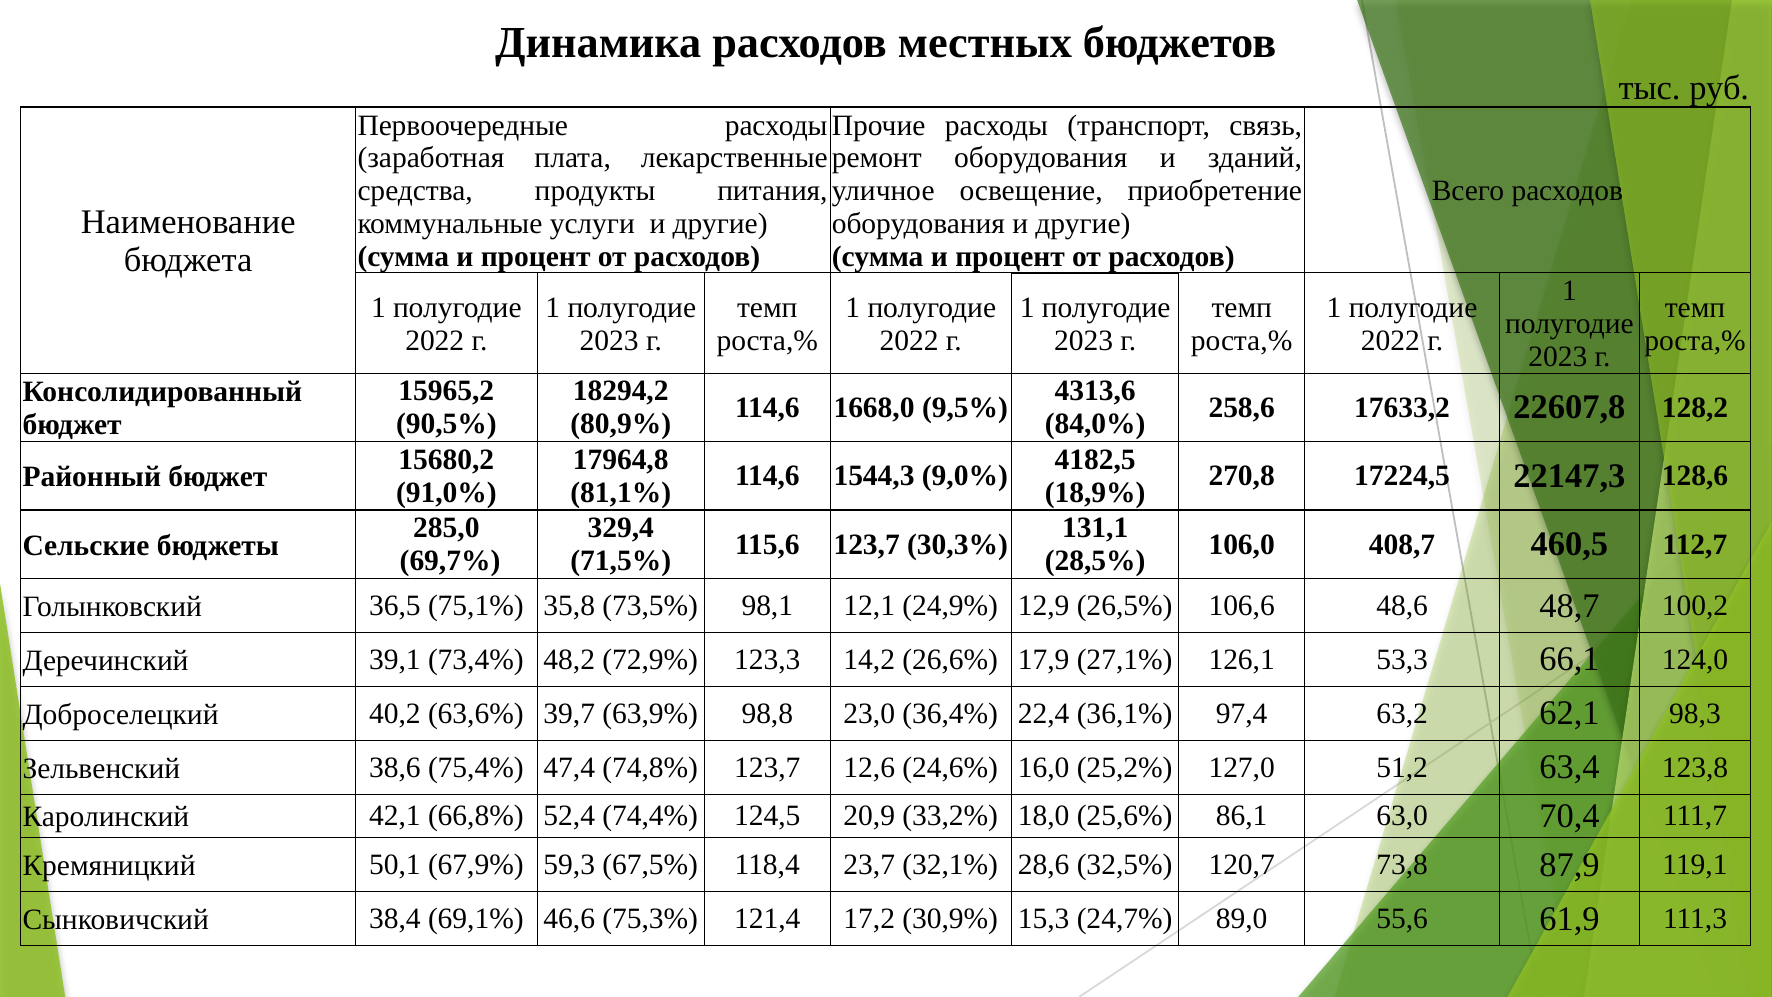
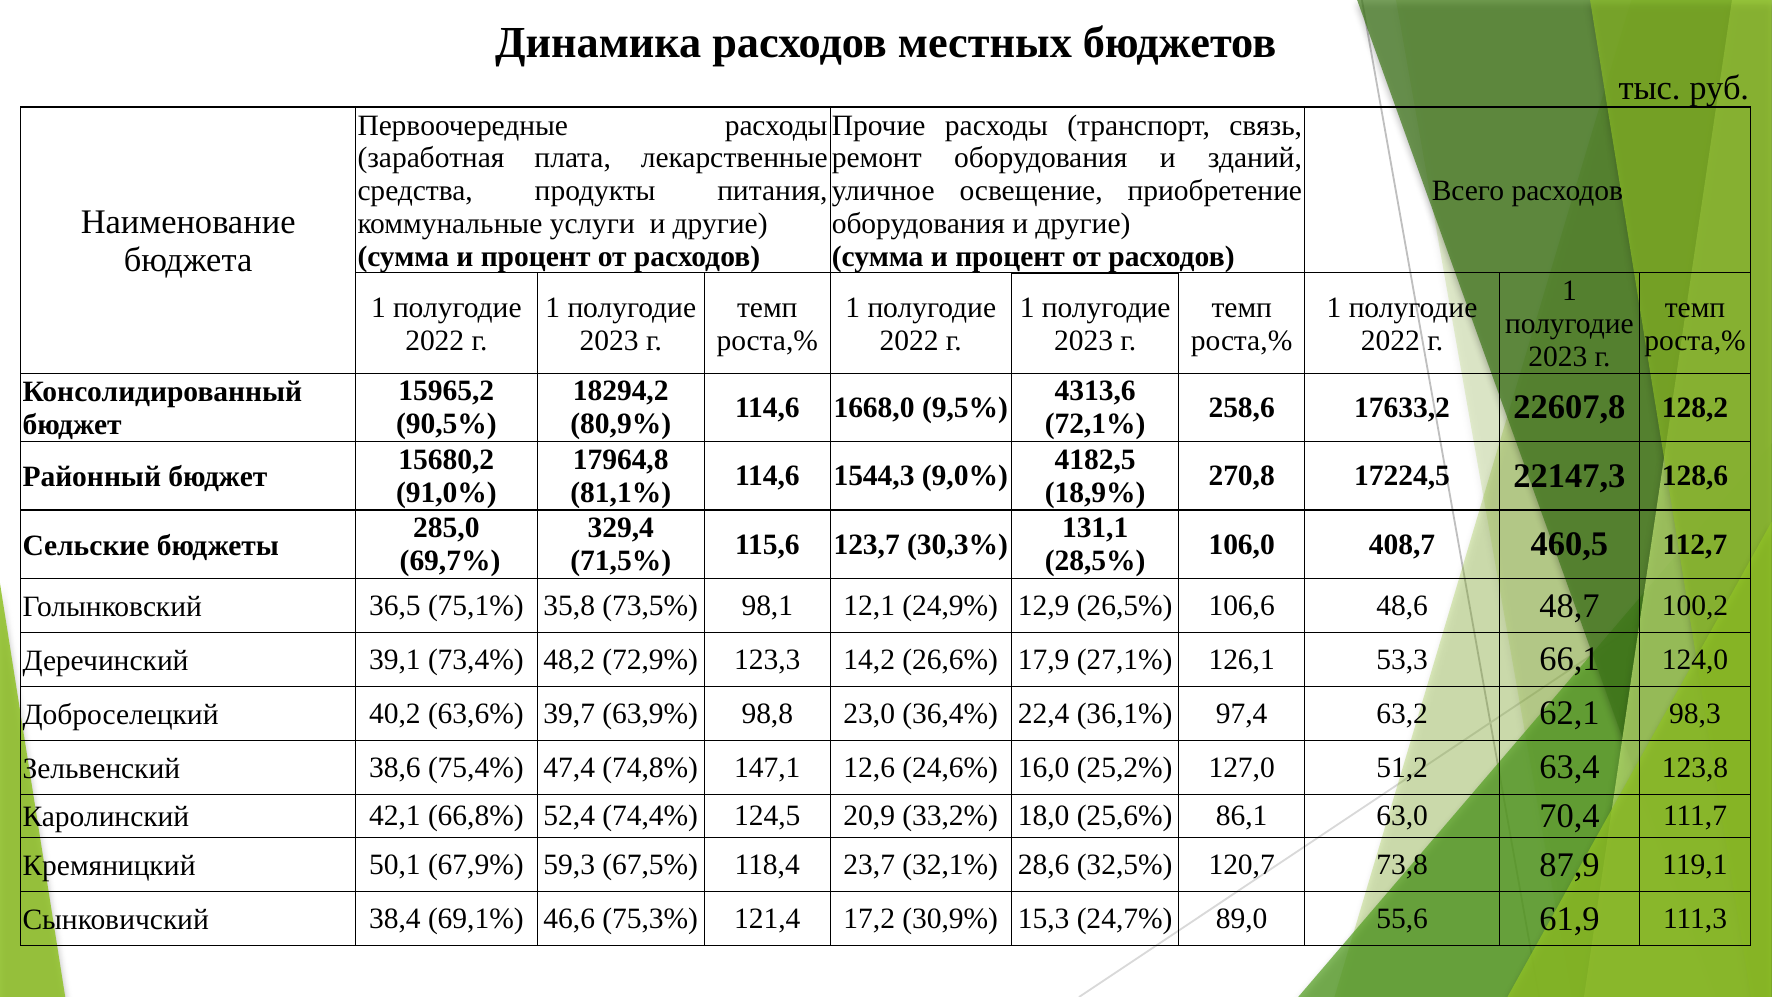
84,0%: 84,0% -> 72,1%
74,8% 123,7: 123,7 -> 147,1
